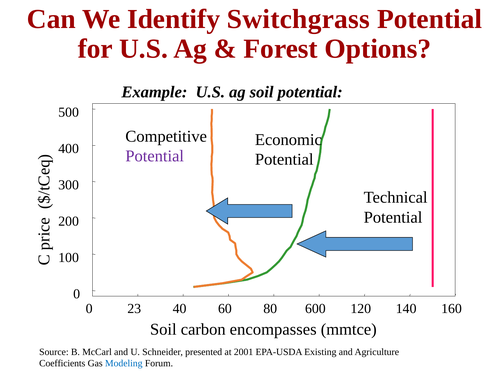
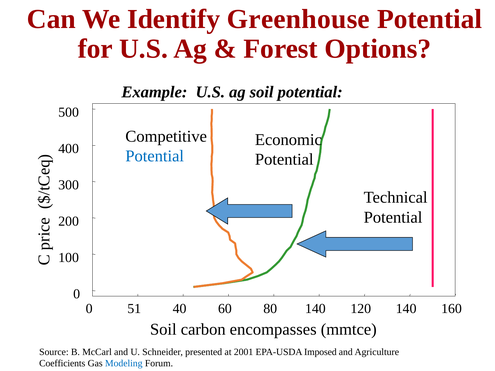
Switchgrass: Switchgrass -> Greenhouse
Potential at (155, 156) colour: purple -> blue
23: 23 -> 51
80 600: 600 -> 140
Existing: Existing -> Imposed
